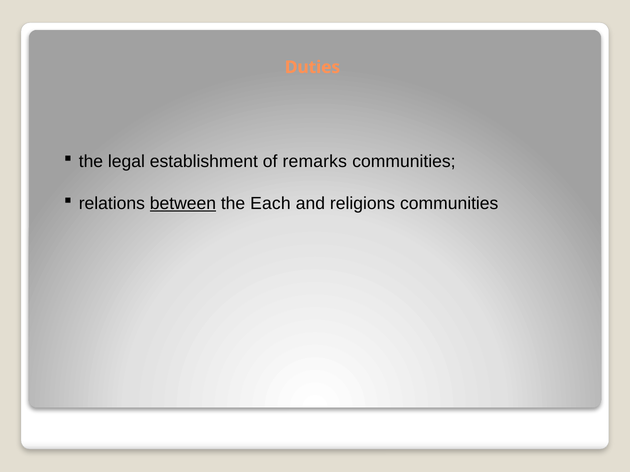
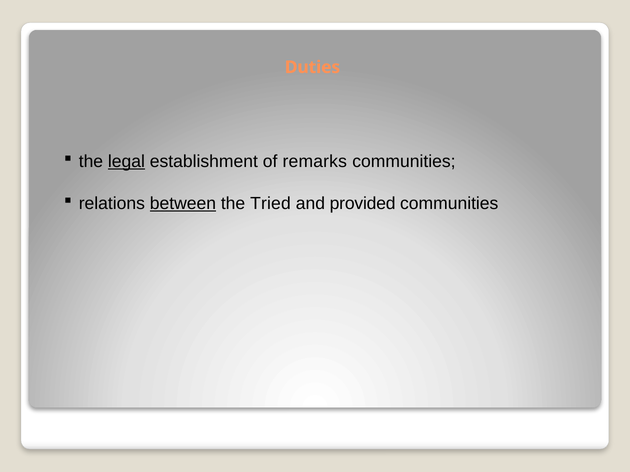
legal underline: none -> present
Each: Each -> Tried
religions: religions -> provided
